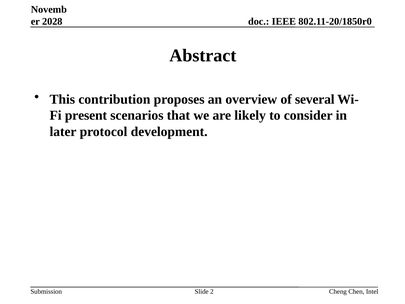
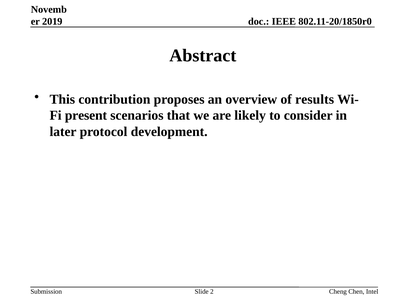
2028: 2028 -> 2019
several: several -> results
